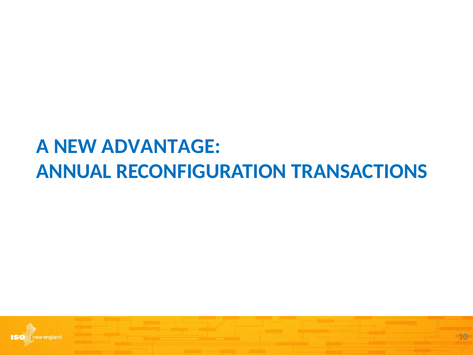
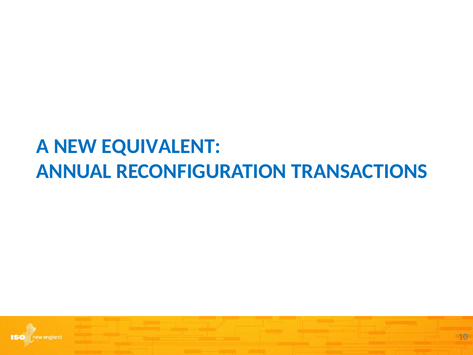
ADVANTAGE: ADVANTAGE -> EQUIVALENT
